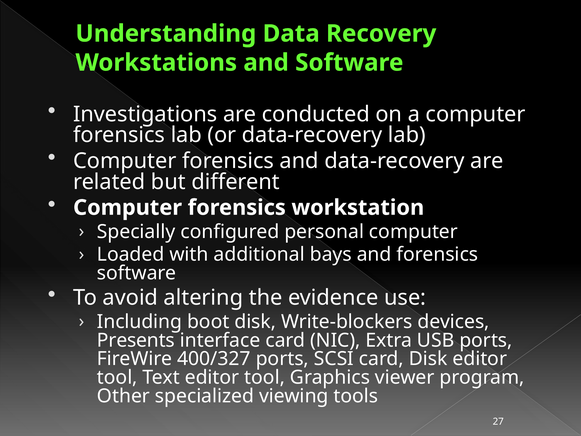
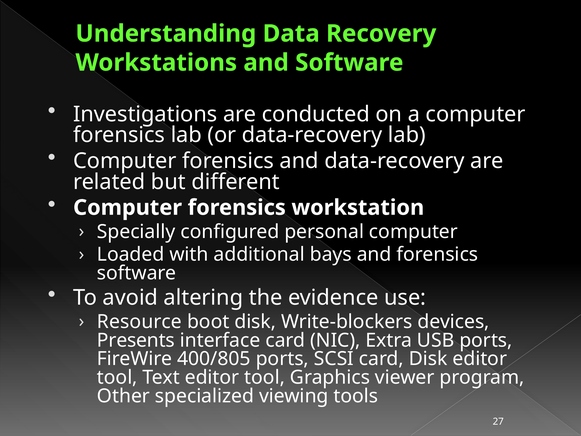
Including: Including -> Resource
400/327: 400/327 -> 400/805
